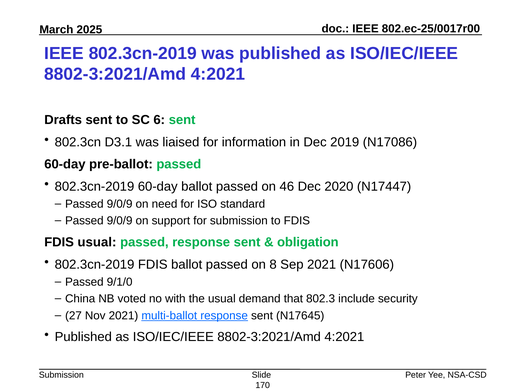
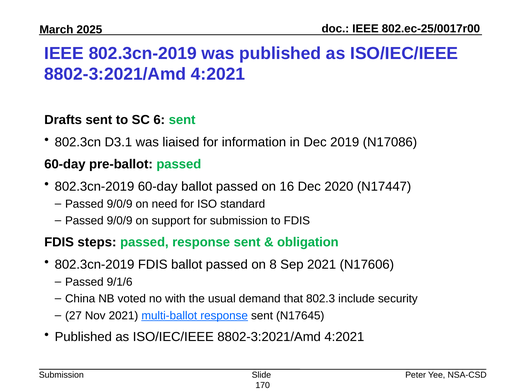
46: 46 -> 16
FDIS usual: usual -> steps
9/1/0: 9/1/0 -> 9/1/6
